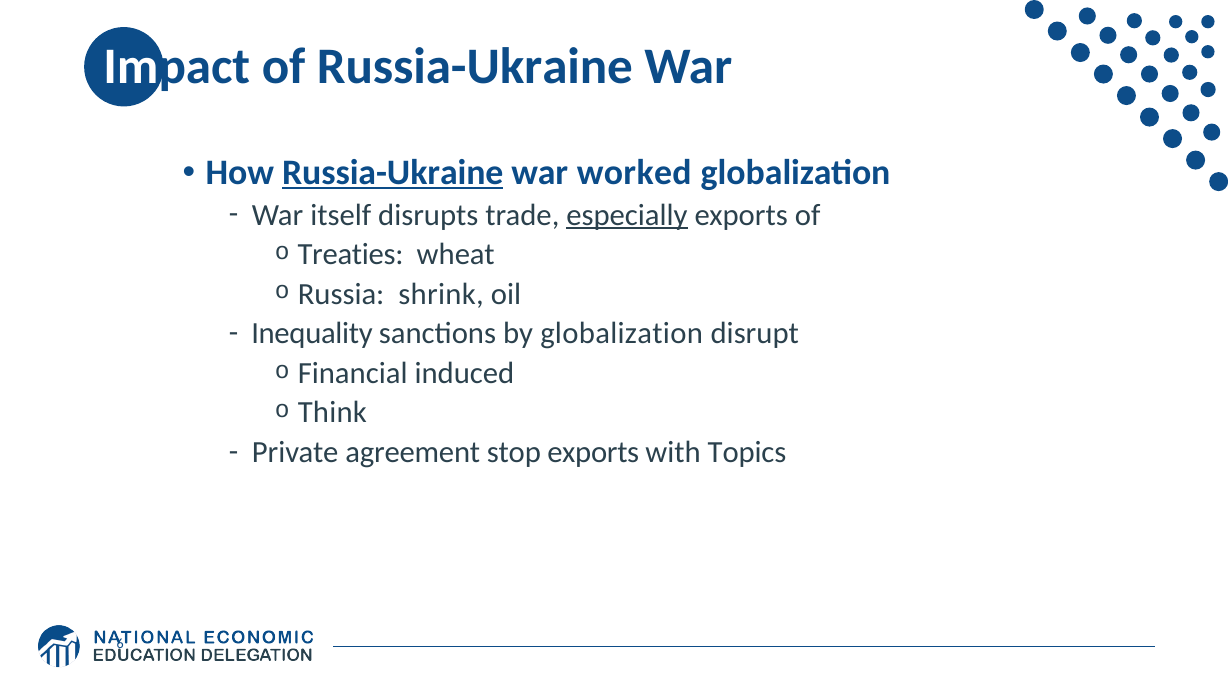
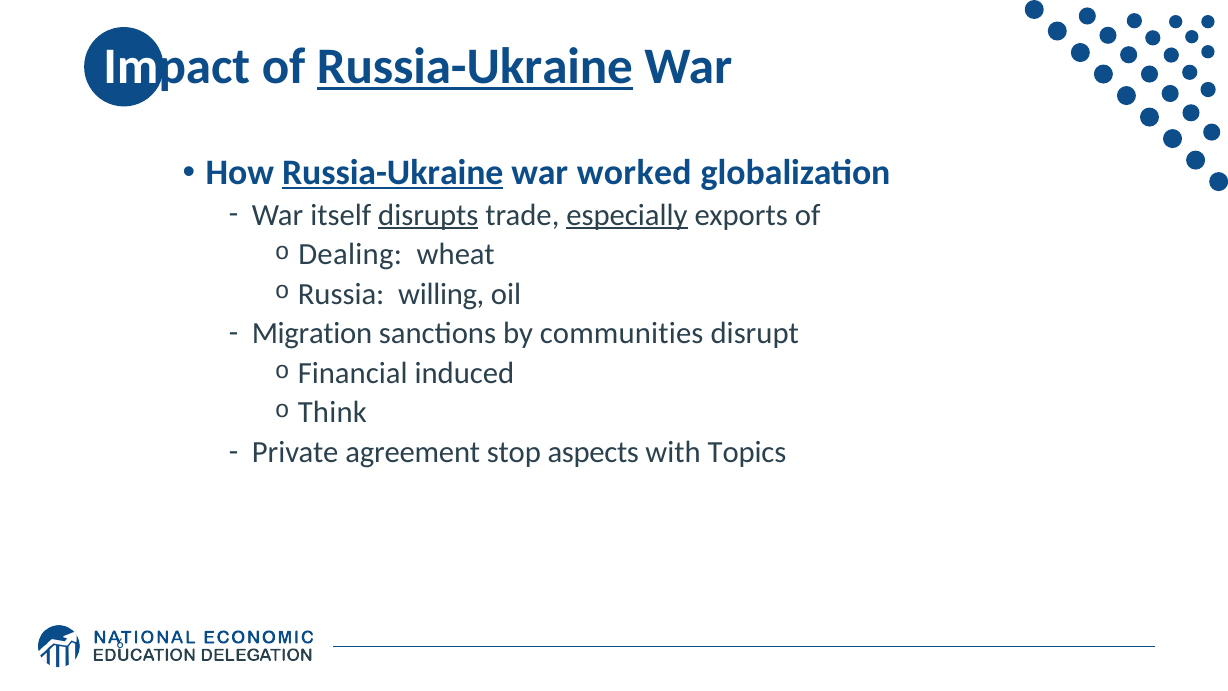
Russia-Ukraine at (475, 66) underline: none -> present
disrupts underline: none -> present
Treaties: Treaties -> Dealing
shrink: shrink -> willing
Inequality: Inequality -> Migration
by globalization: globalization -> communities
stop exports: exports -> aspects
